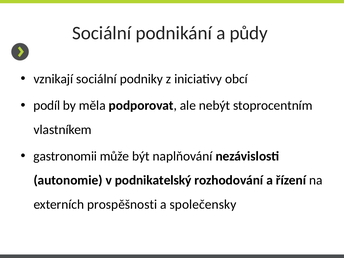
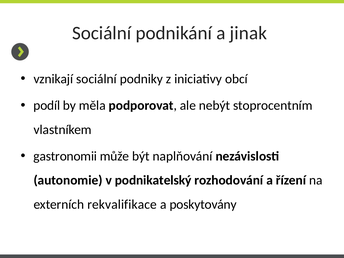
půdy: půdy -> jinak
prospěšnosti: prospěšnosti -> rekvalifikace
společensky: společensky -> poskytovány
